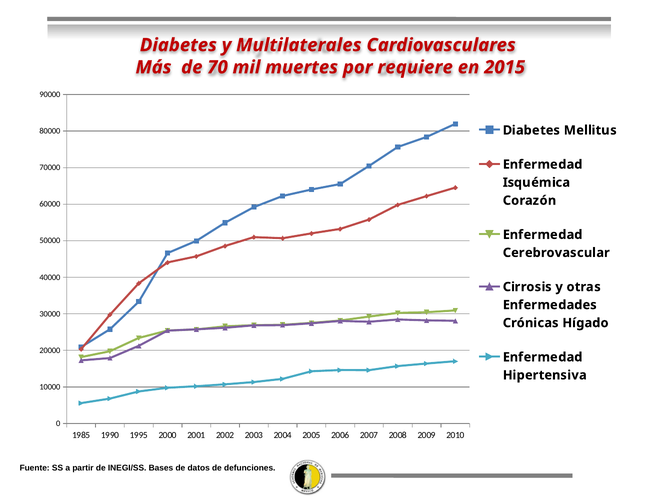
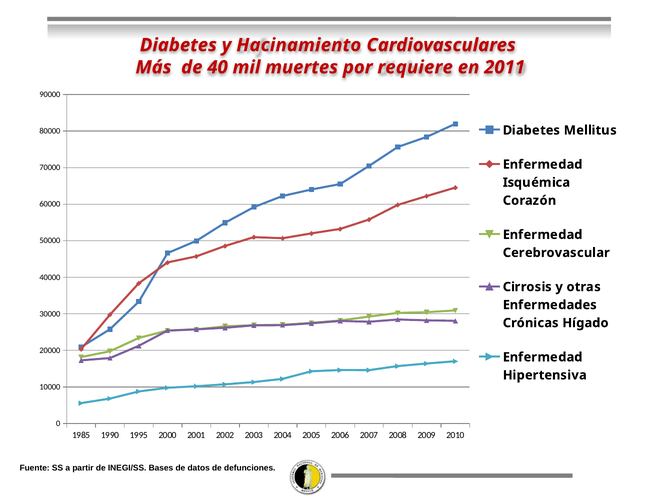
Multilaterales: Multilaterales -> Hacinamiento
70: 70 -> 40
2015: 2015 -> 2011
